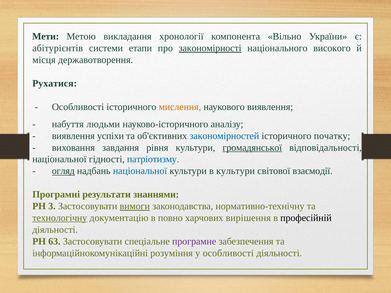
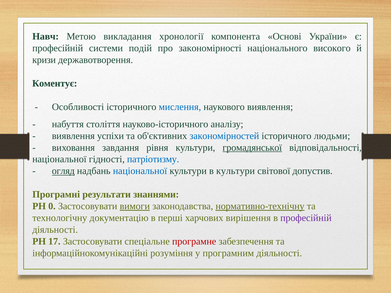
Мети: Мети -> Навч
Вільно: Вільно -> Основі
абітурієнтів at (58, 48): абітурієнтів -> професійній
етапи: етапи -> подій
закономірності underline: present -> none
місця: місця -> кризи
Рухатися: Рухатися -> Коментує
мислення colour: orange -> blue
людьми: людьми -> століття
початку: початку -> людьми
взаємодії: взаємодії -> допустив
3: 3 -> 0
нормативно-технічну underline: none -> present
технологічну underline: present -> none
повно: повно -> перші
професійній at (306, 218) colour: black -> purple
63: 63 -> 17
програмне colour: purple -> red
у особливості: особливості -> програмним
